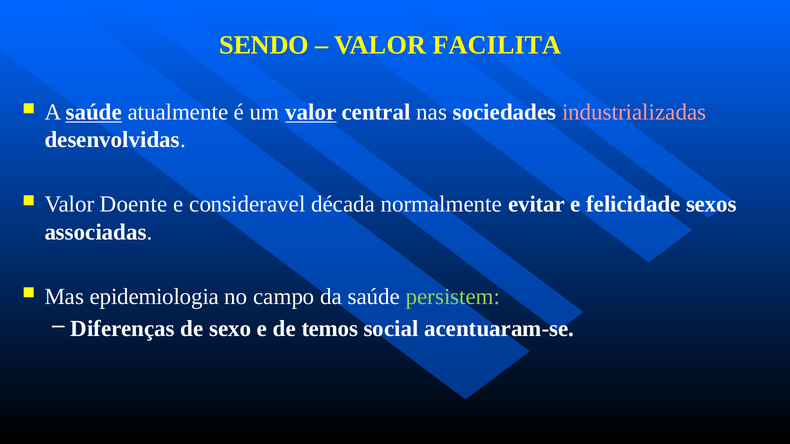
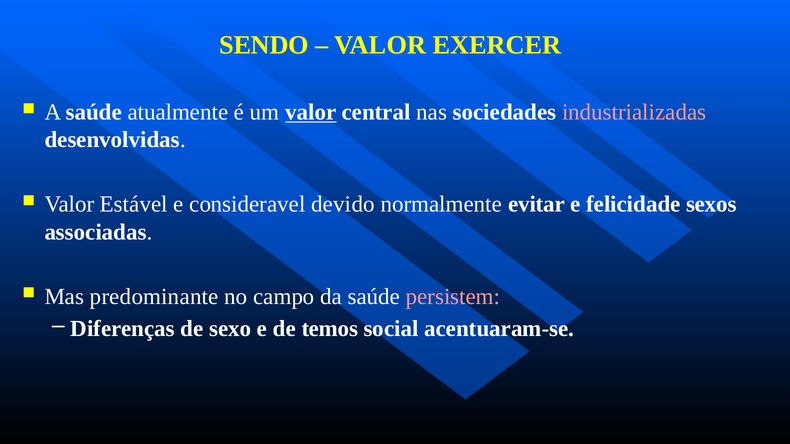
FACILITA: FACILITA -> EXERCER
saúde at (94, 112) underline: present -> none
Doente: Doente -> Estável
década: década -> devido
epidemiologia: epidemiologia -> predominante
persistem colour: light green -> pink
